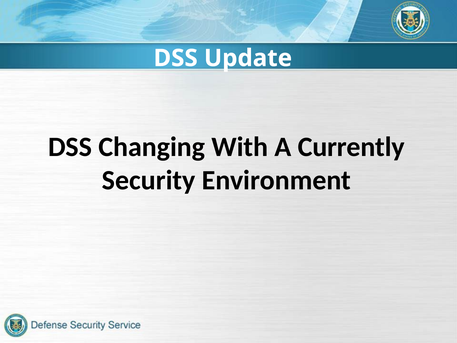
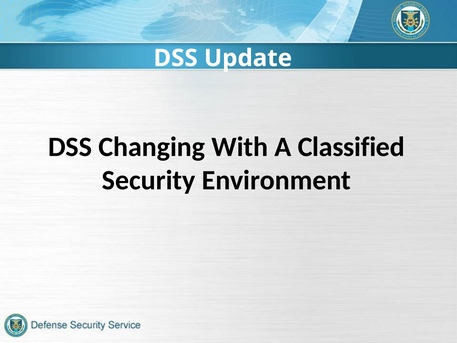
Currently: Currently -> Classified
